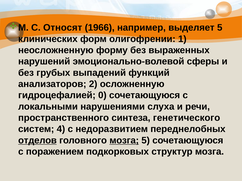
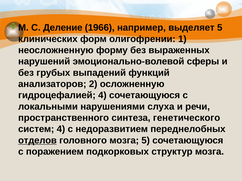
Относят: Относят -> Деление
гидроцефалией 0: 0 -> 4
мозга at (124, 141) underline: present -> none
